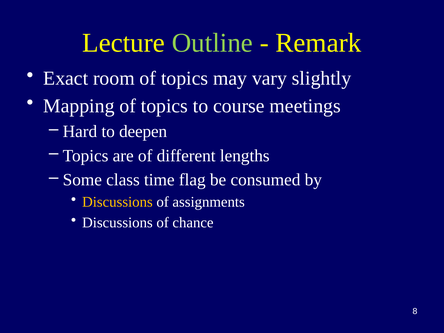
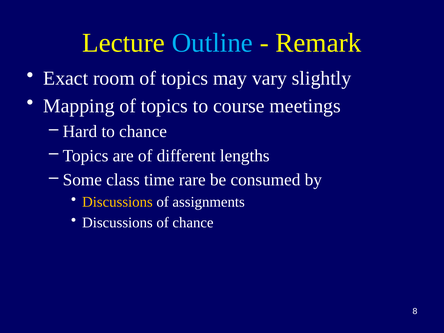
Outline colour: light green -> light blue
to deepen: deepen -> chance
flag: flag -> rare
